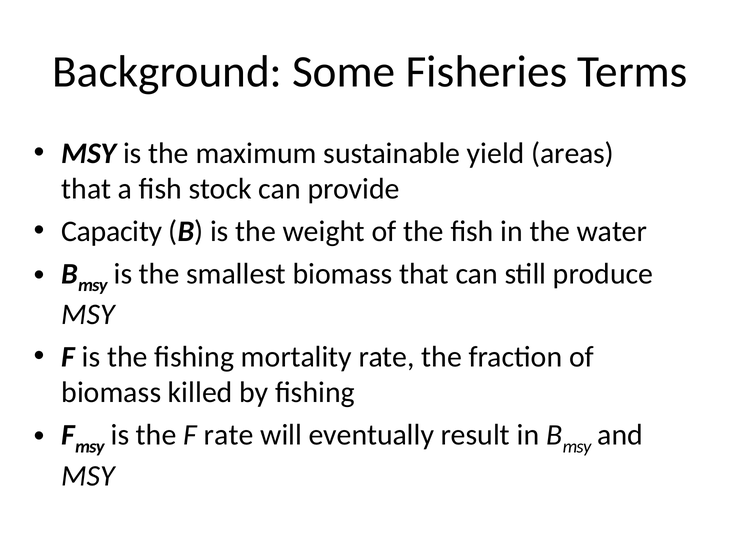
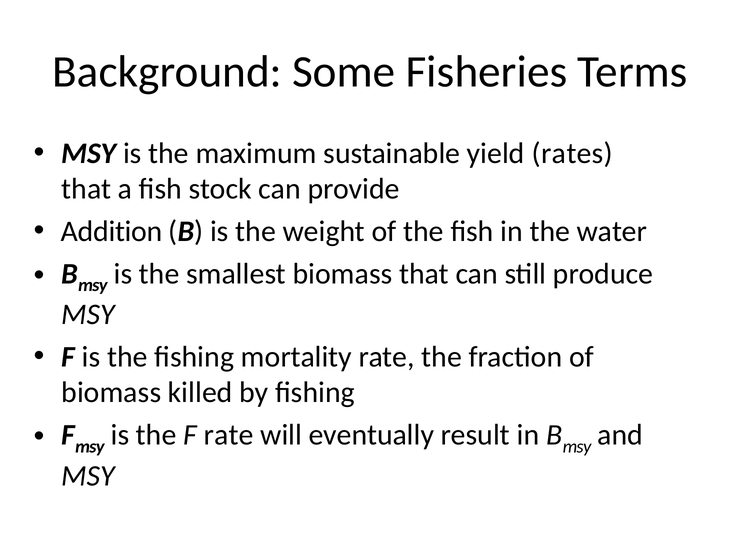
areas: areas -> rates
Capacity: Capacity -> Addition
